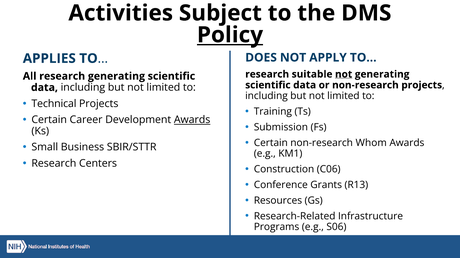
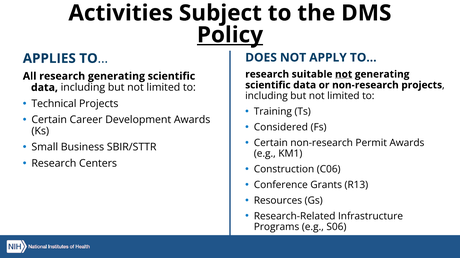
Awards at (192, 120) underline: present -> none
Submission: Submission -> Considered
Whom: Whom -> Permit
